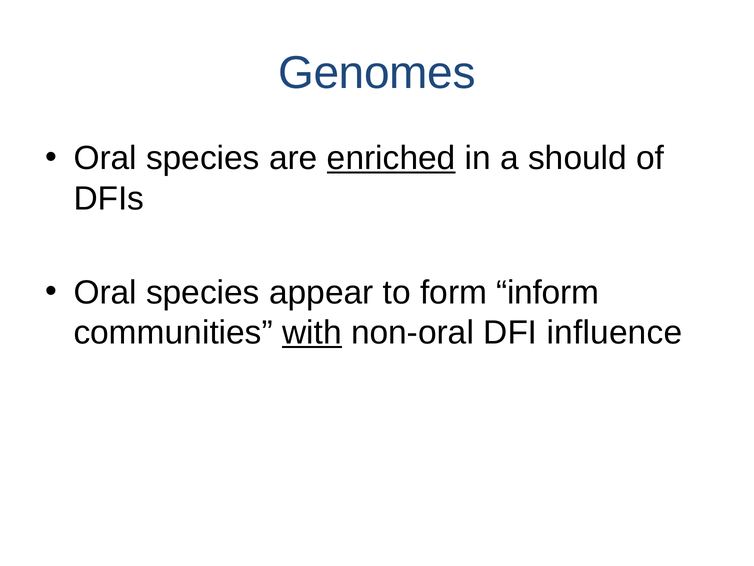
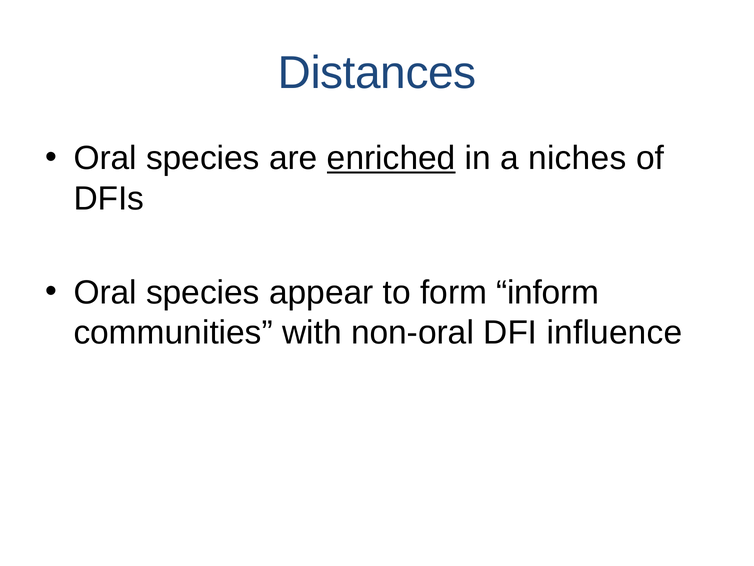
Genomes: Genomes -> Distances
should: should -> niches
with underline: present -> none
